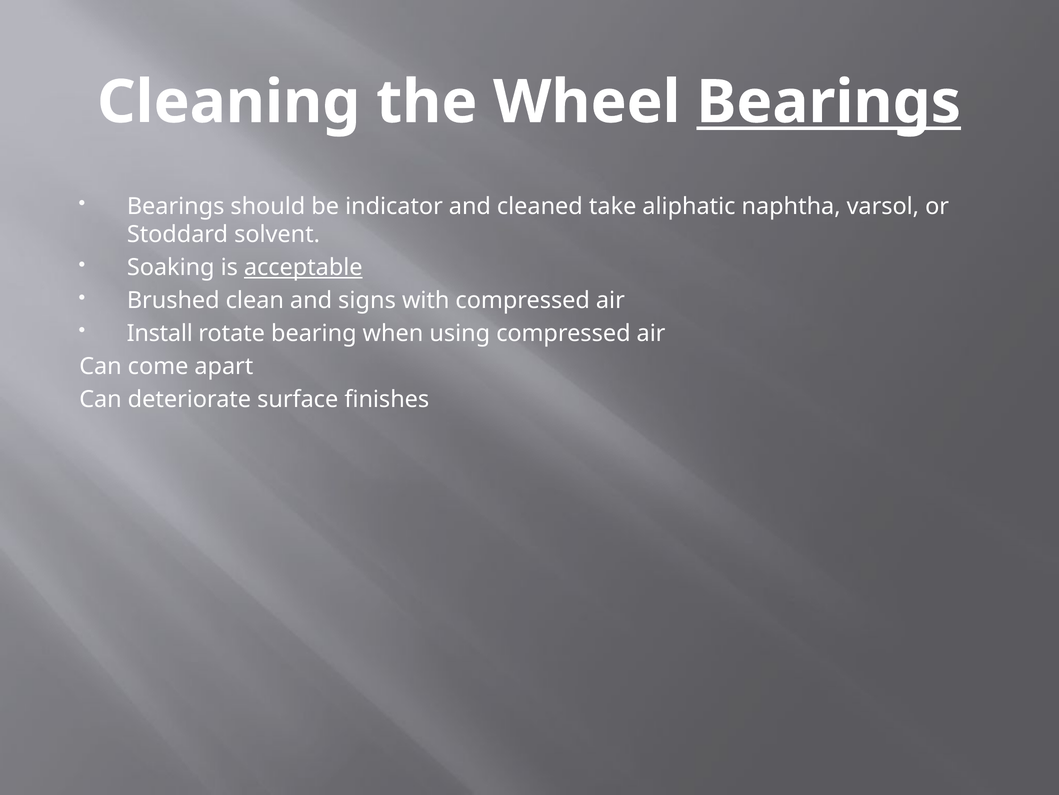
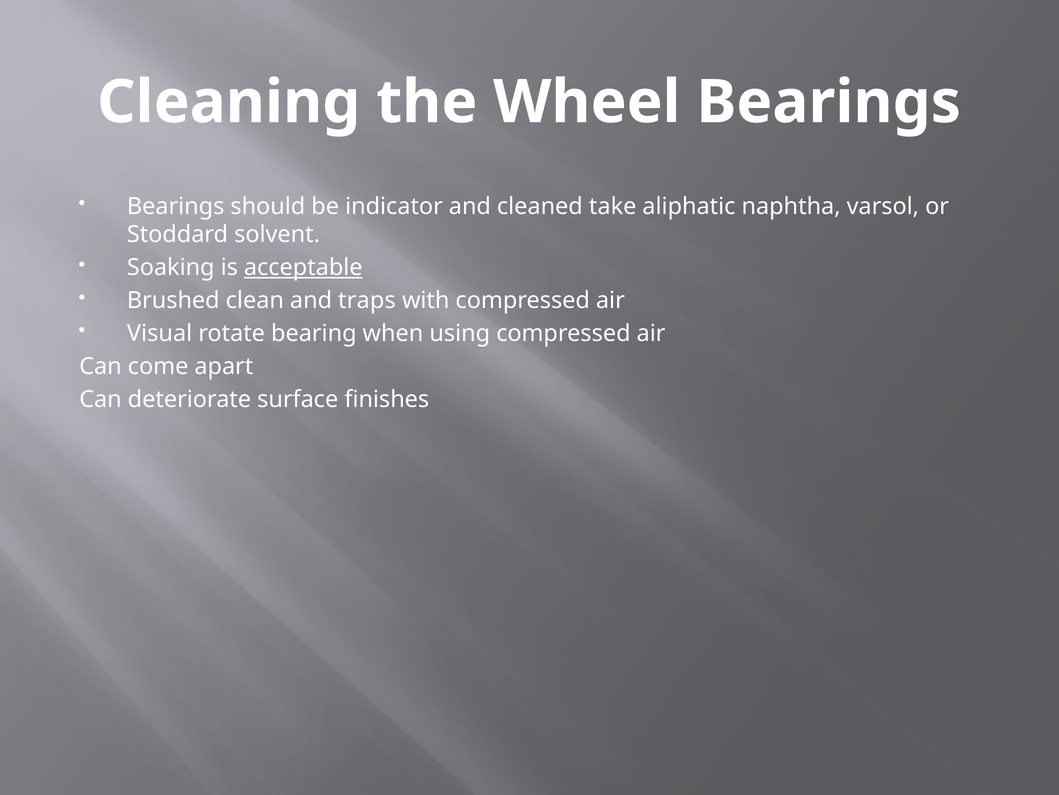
Bearings at (829, 102) underline: present -> none
signs: signs -> traps
Install: Install -> Visual
